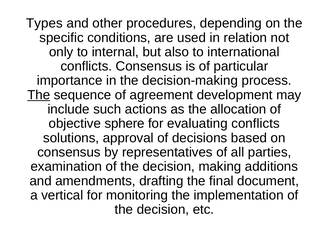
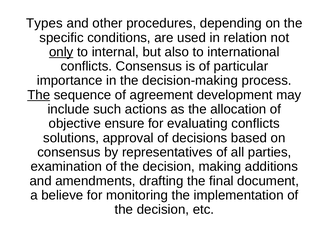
only underline: none -> present
sphere: sphere -> ensure
vertical: vertical -> believe
